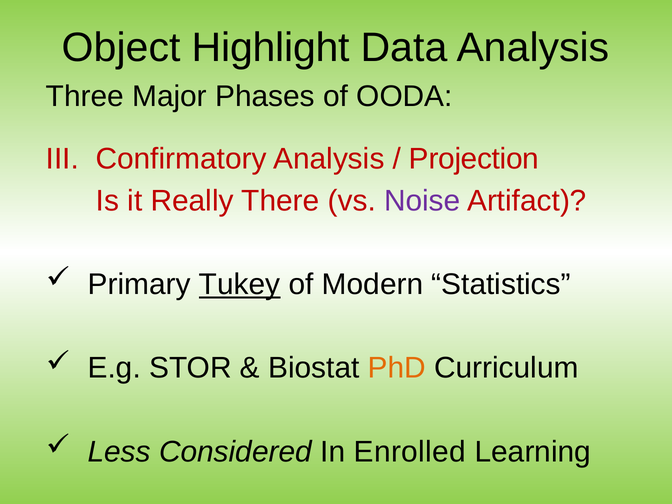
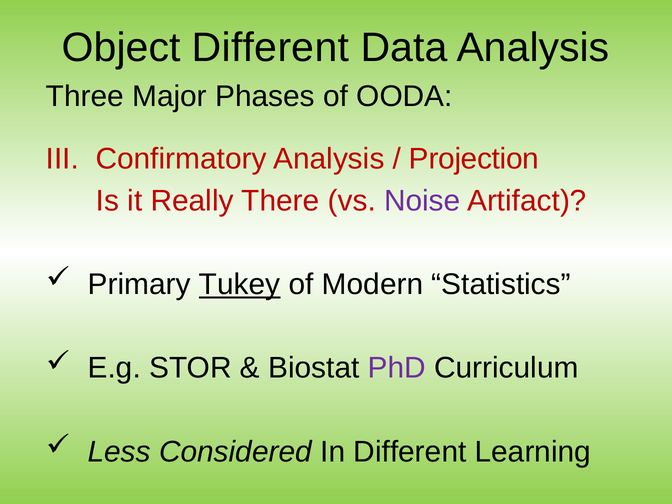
Object Highlight: Highlight -> Different
PhD colour: orange -> purple
In Enrolled: Enrolled -> Different
